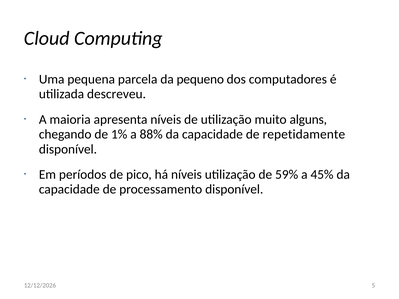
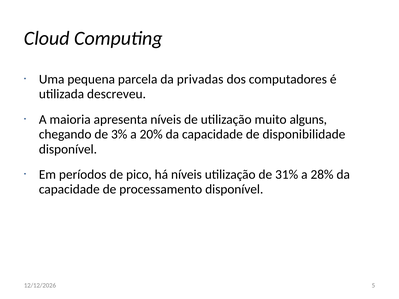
pequeno: pequeno -> privadas
1%: 1% -> 3%
88%: 88% -> 20%
repetidamente: repetidamente -> disponibilidade
59%: 59% -> 31%
45%: 45% -> 28%
